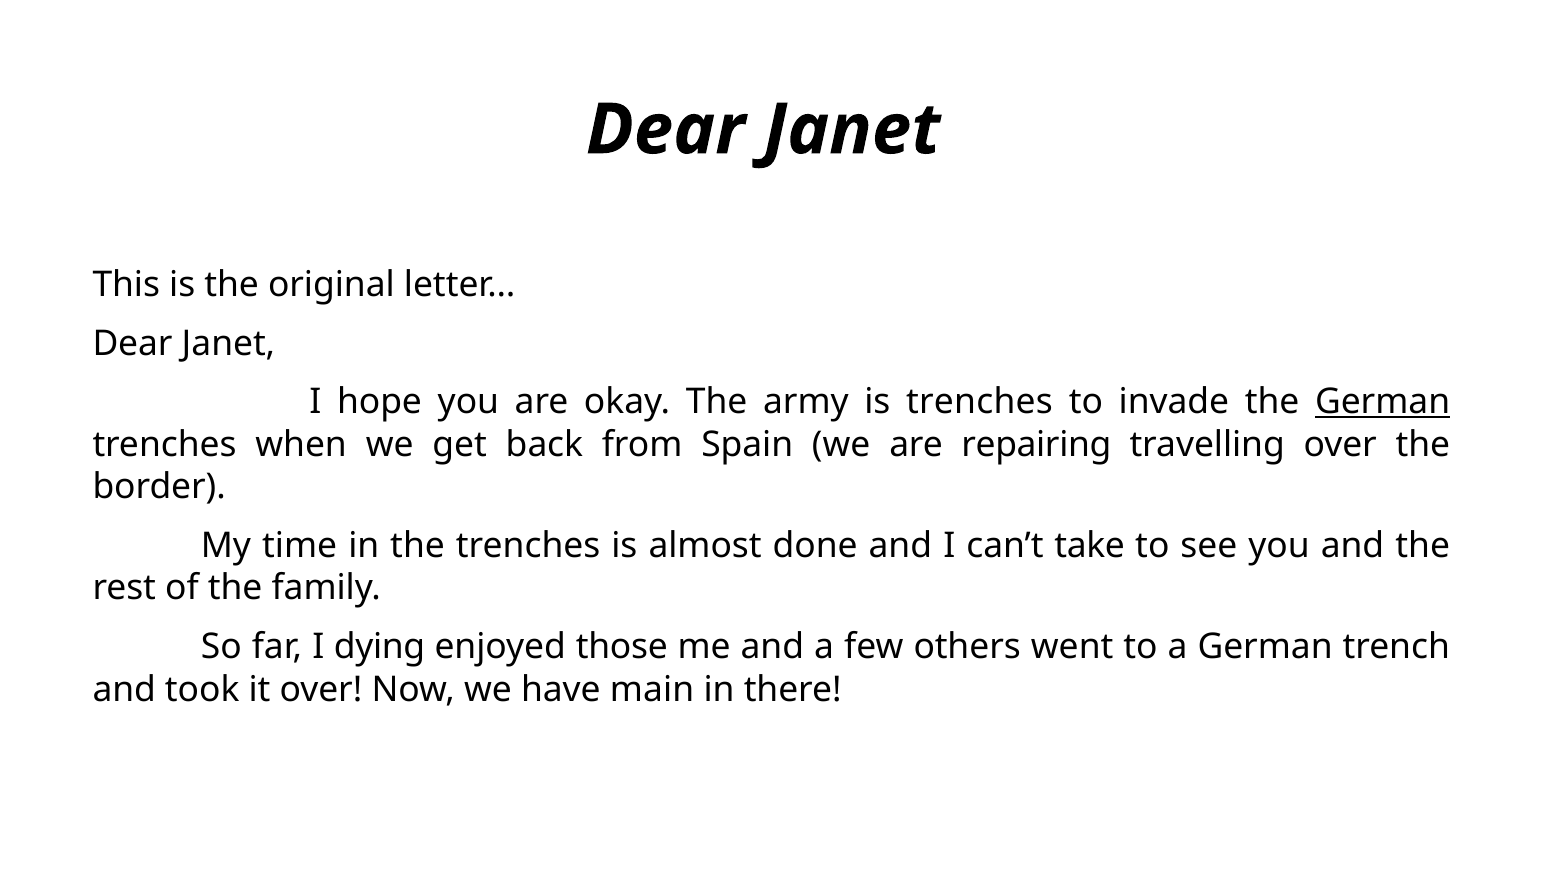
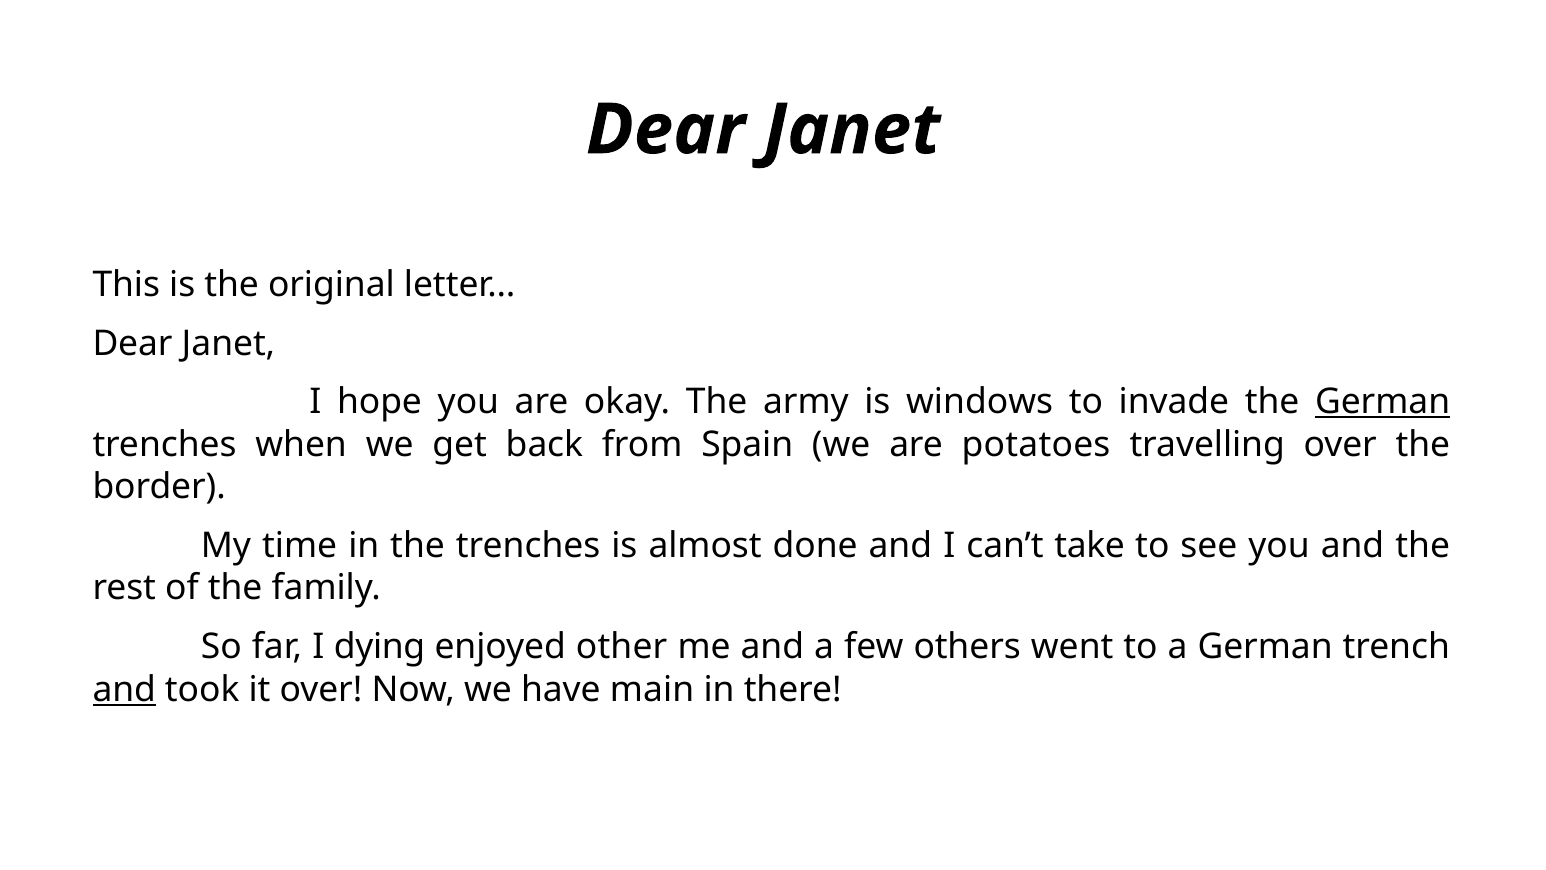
is trenches: trenches -> windows
repairing: repairing -> potatoes
those: those -> other
and at (124, 689) underline: none -> present
